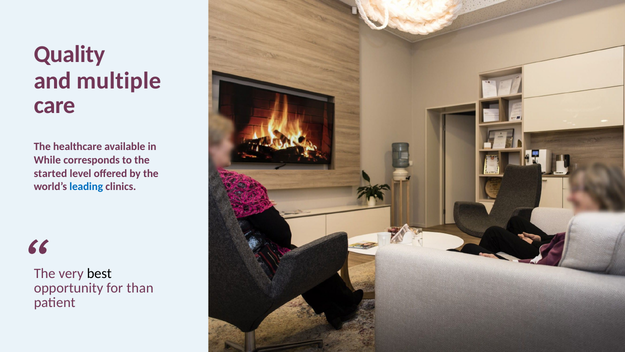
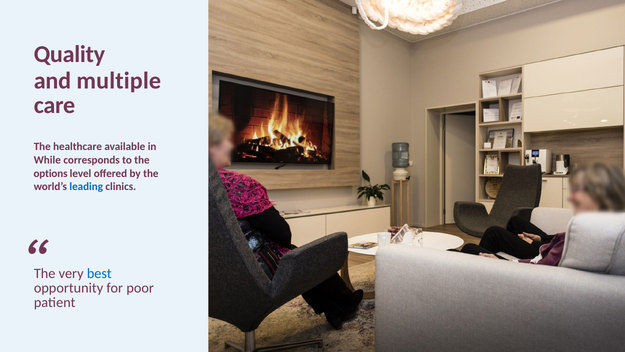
started: started -> options
best colour: black -> blue
than: than -> poor
